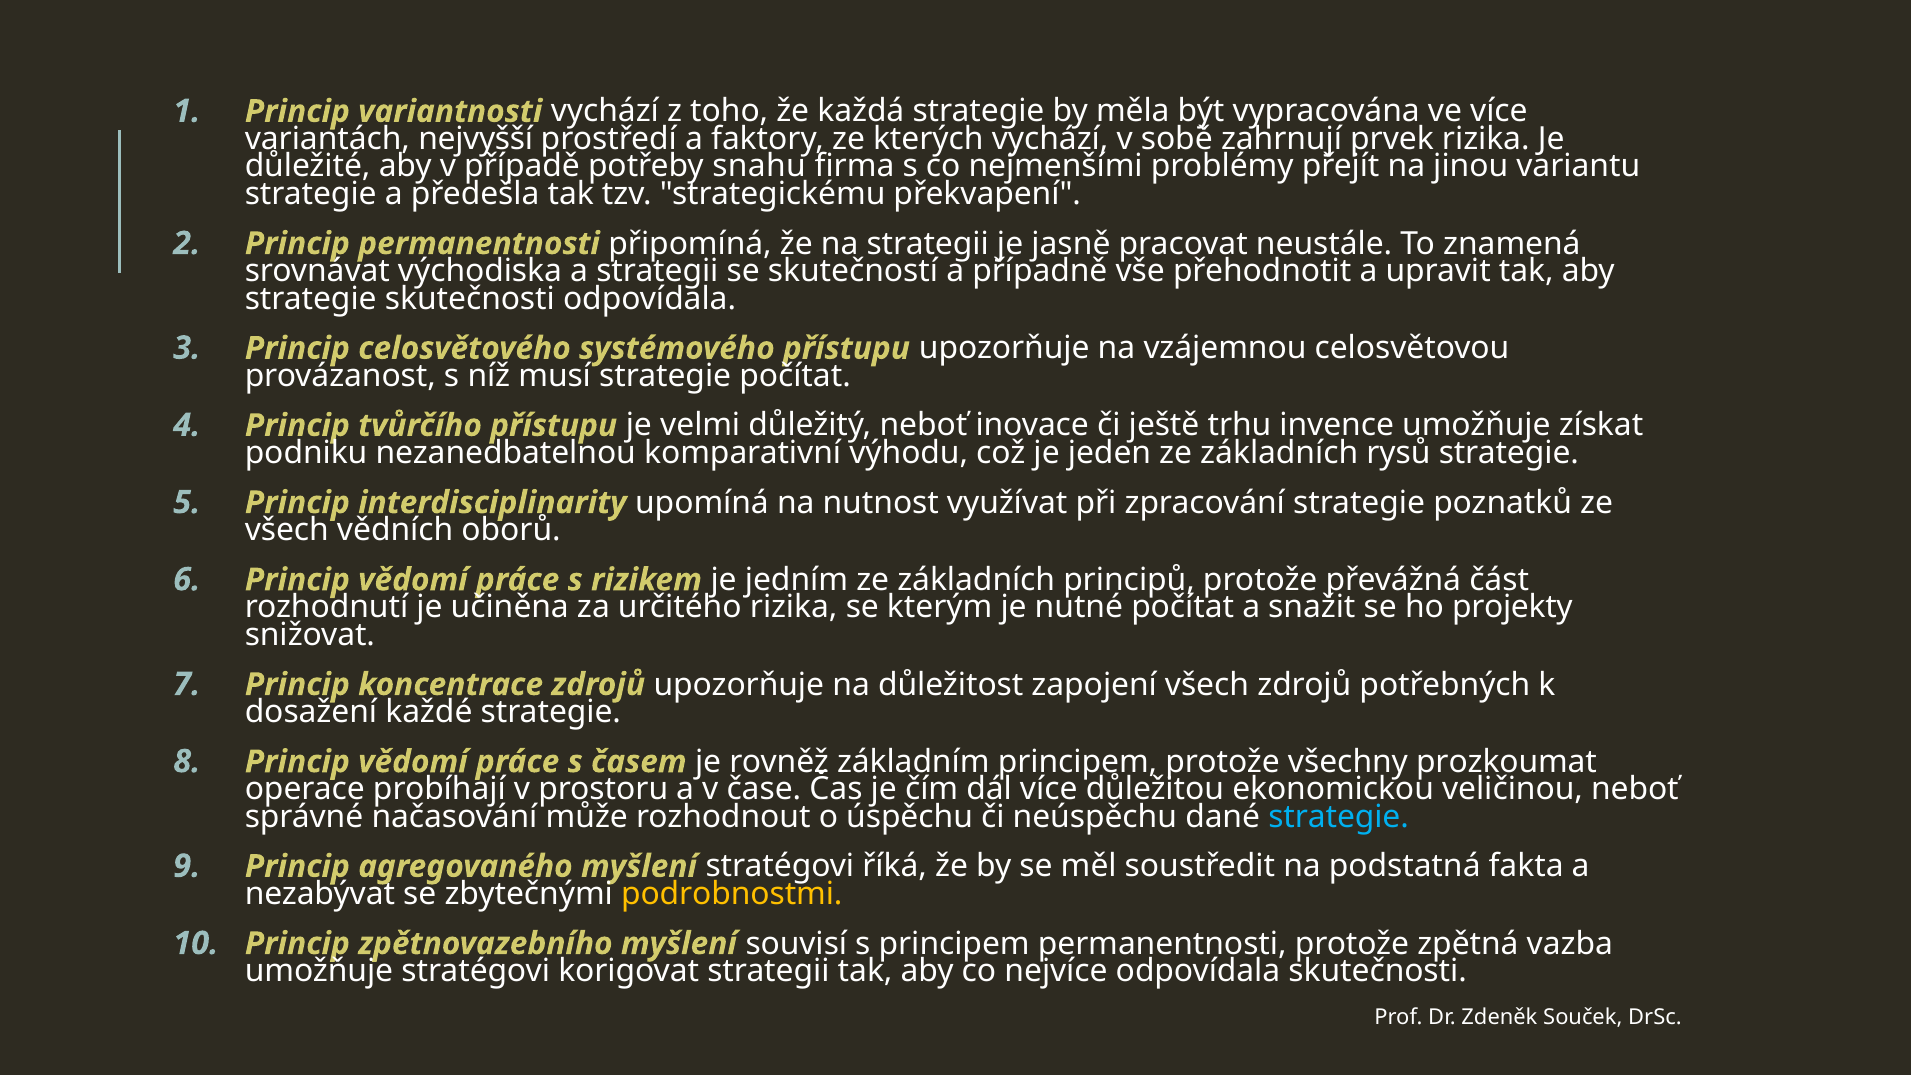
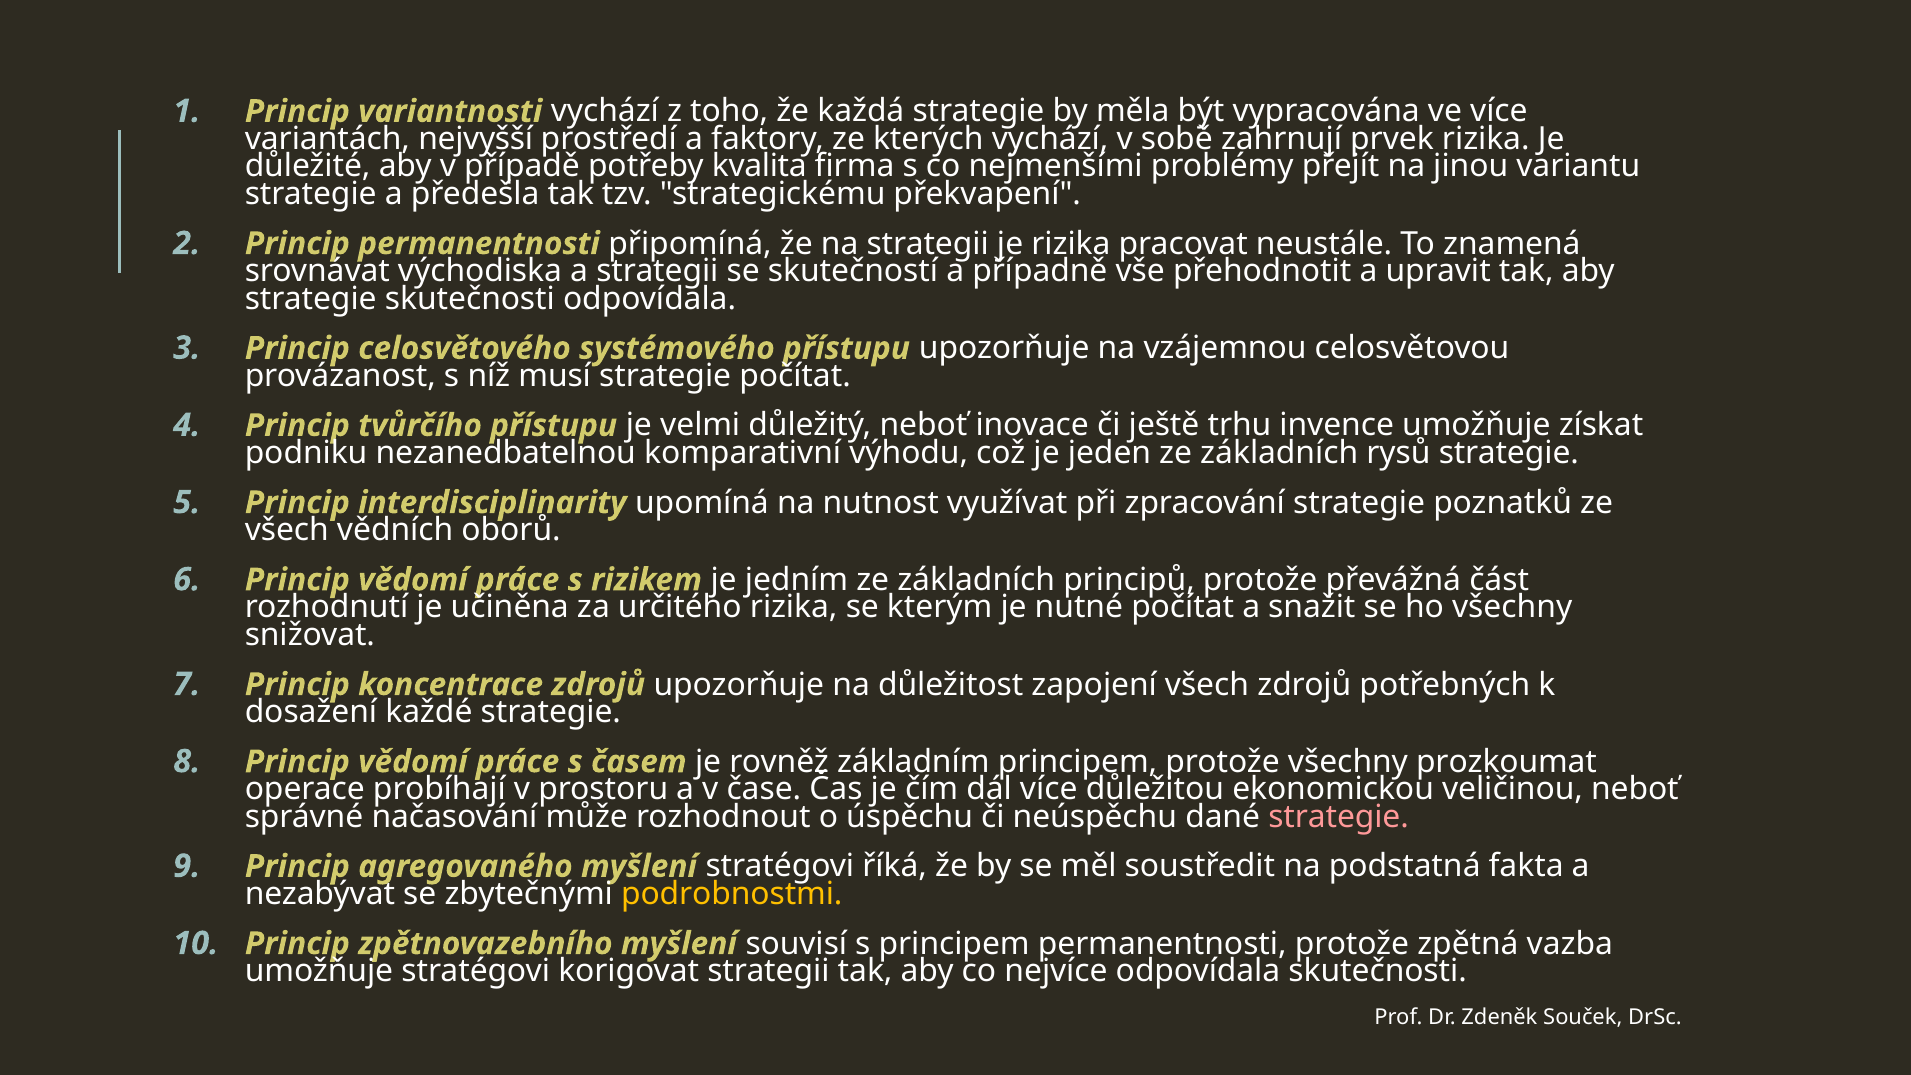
snahu: snahu -> kvalita
je jasně: jasně -> rizika
ho projekty: projekty -> všechny
strategie at (1339, 817) colour: light blue -> pink
